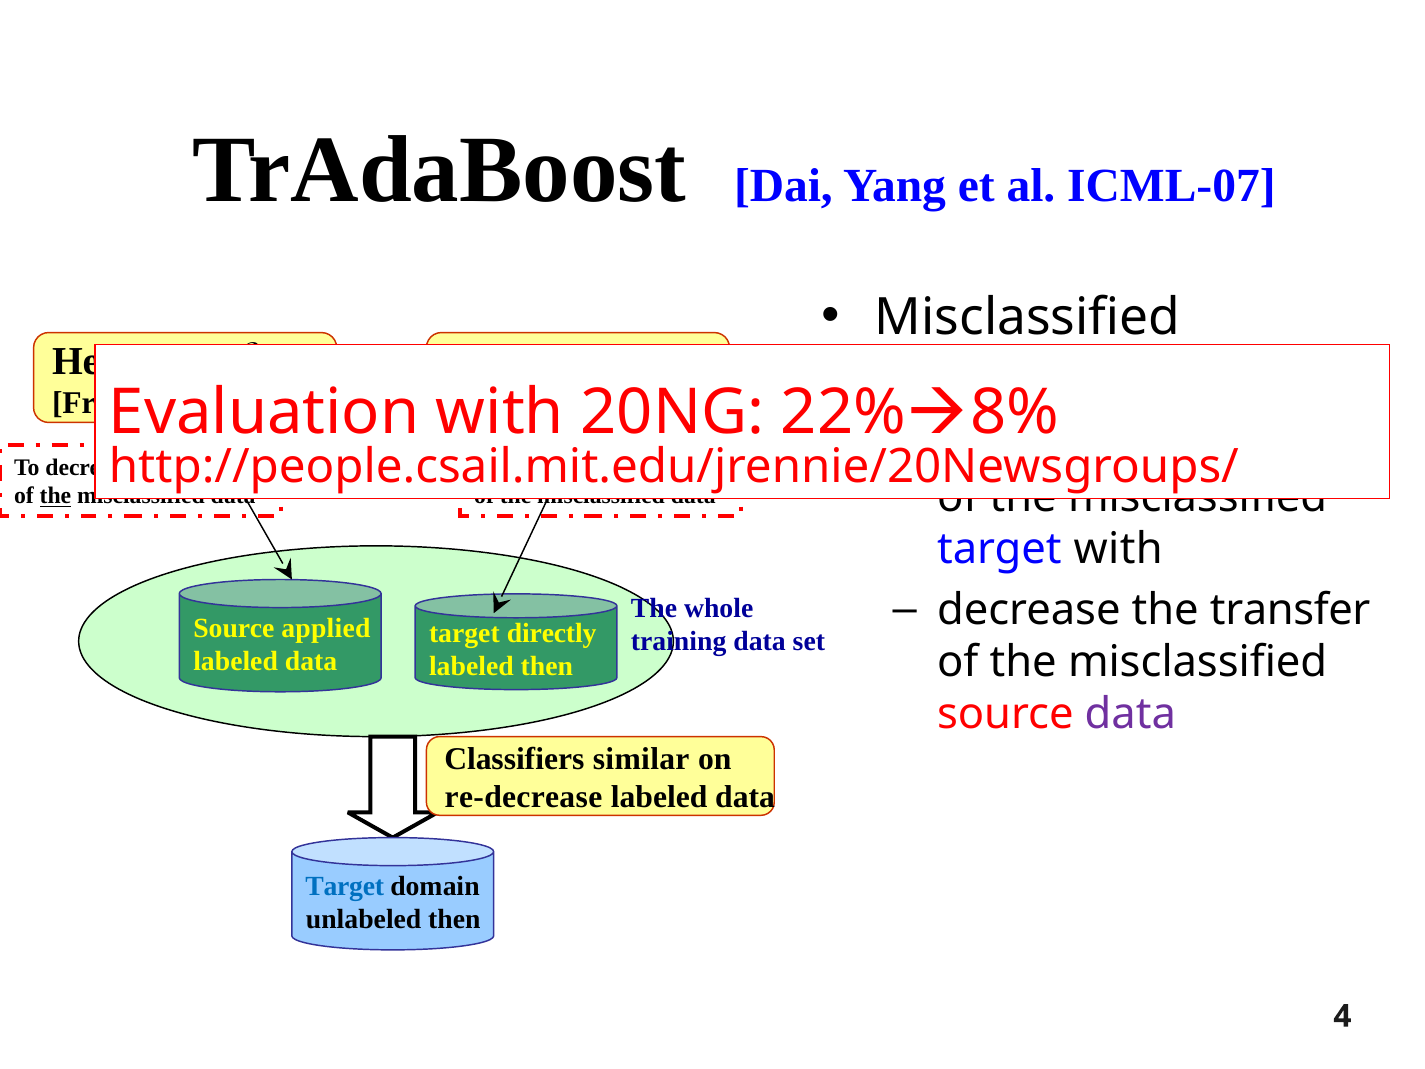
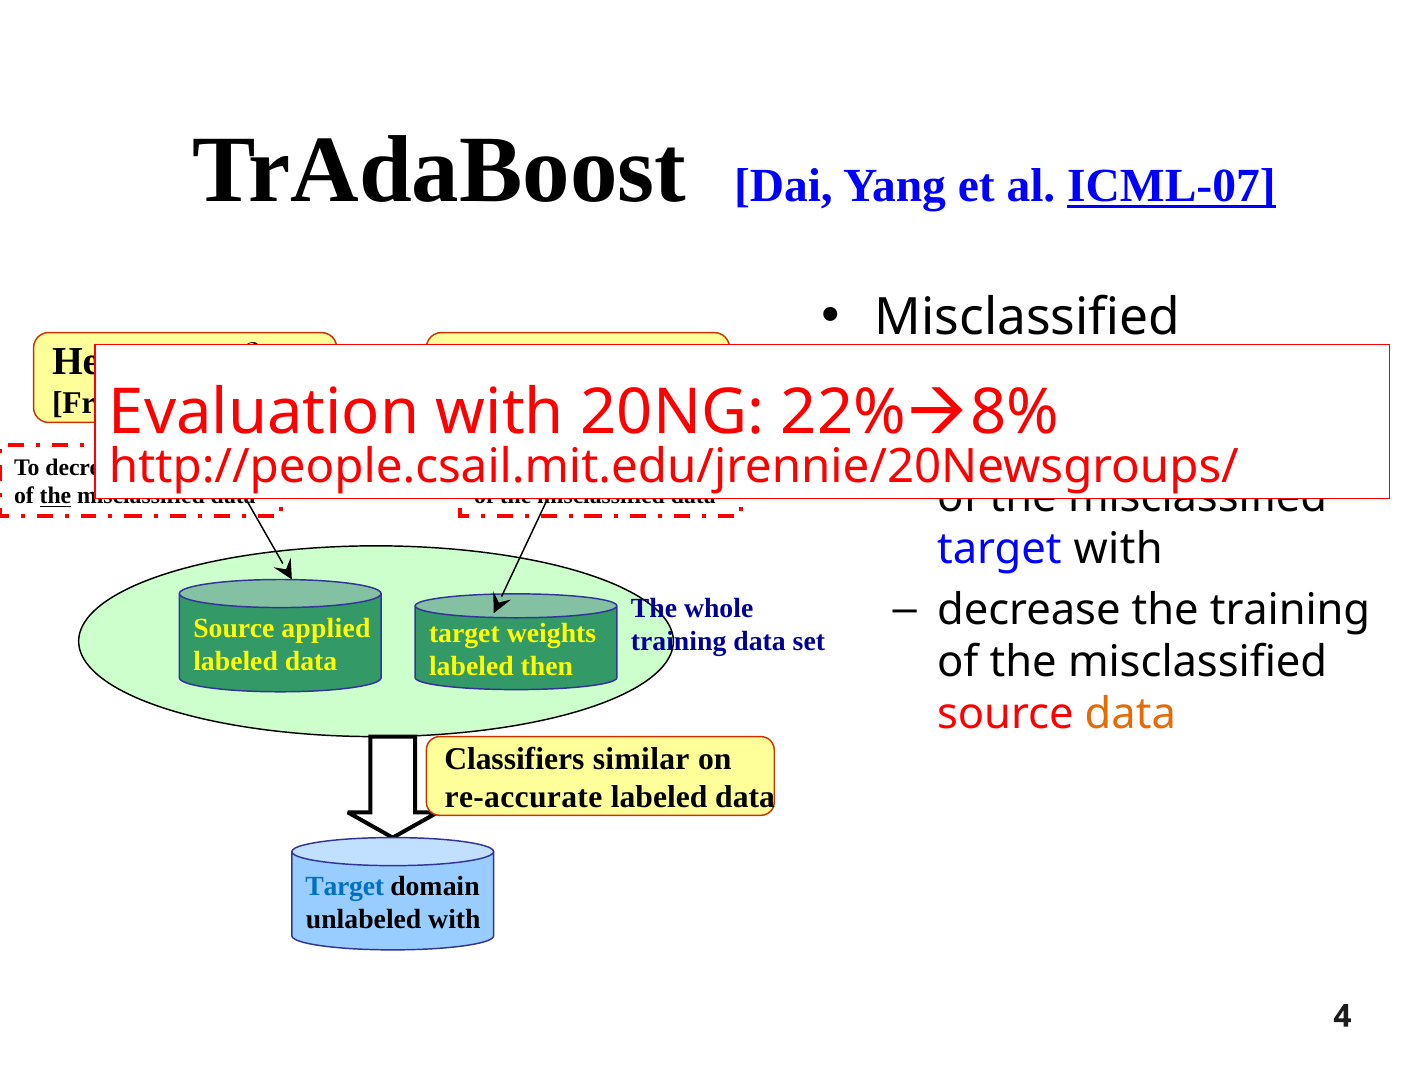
ICML-07 underline: none -> present
the transfer: transfer -> training
target directly: directly -> weights
data at (1130, 714) colour: purple -> orange
re-decrease: re-decrease -> re-accurate
unlabeled then: then -> with
